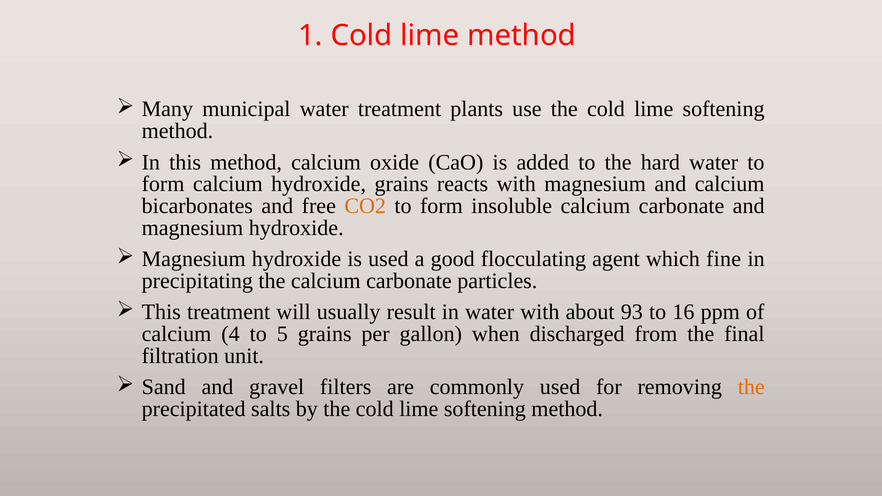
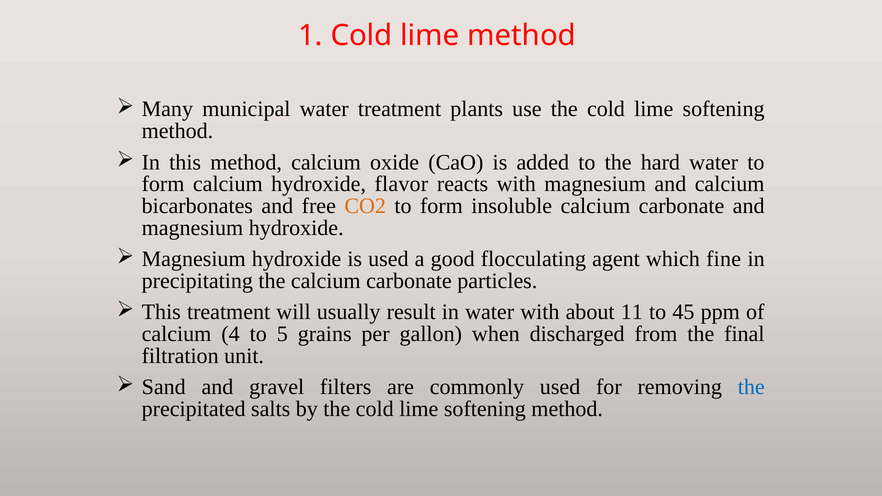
hydroxide grains: grains -> flavor
93: 93 -> 11
16: 16 -> 45
the at (751, 387) colour: orange -> blue
